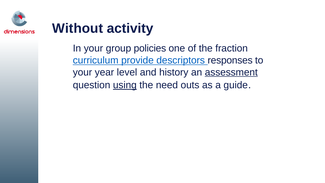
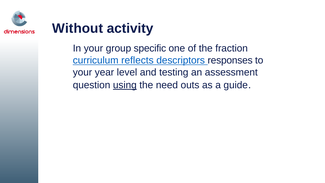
policies: policies -> specific
provide: provide -> reflects
history: history -> testing
assessment underline: present -> none
